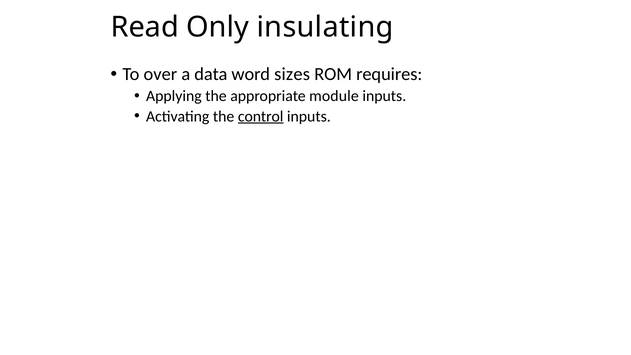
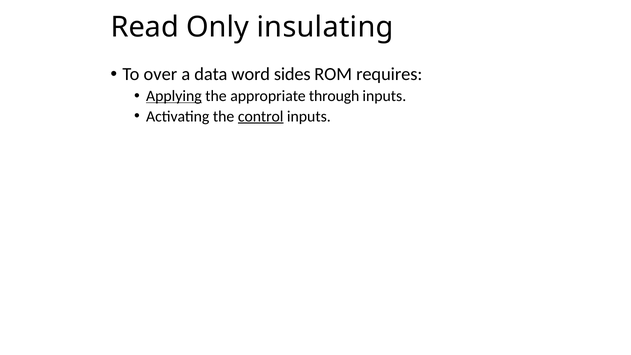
sizes: sizes -> sides
Applying underline: none -> present
module: module -> through
